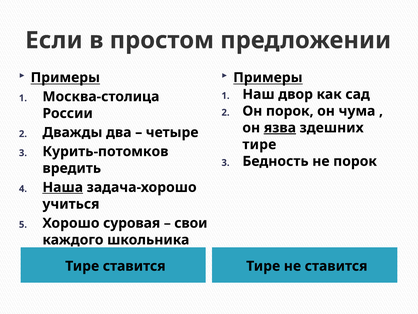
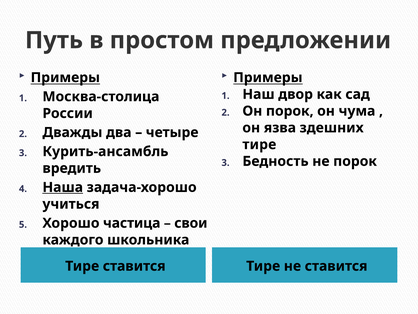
Если: Если -> Путь
язва underline: present -> none
Курить-потомков: Курить-потомков -> Курить-ансамбль
суровая: суровая -> частица
